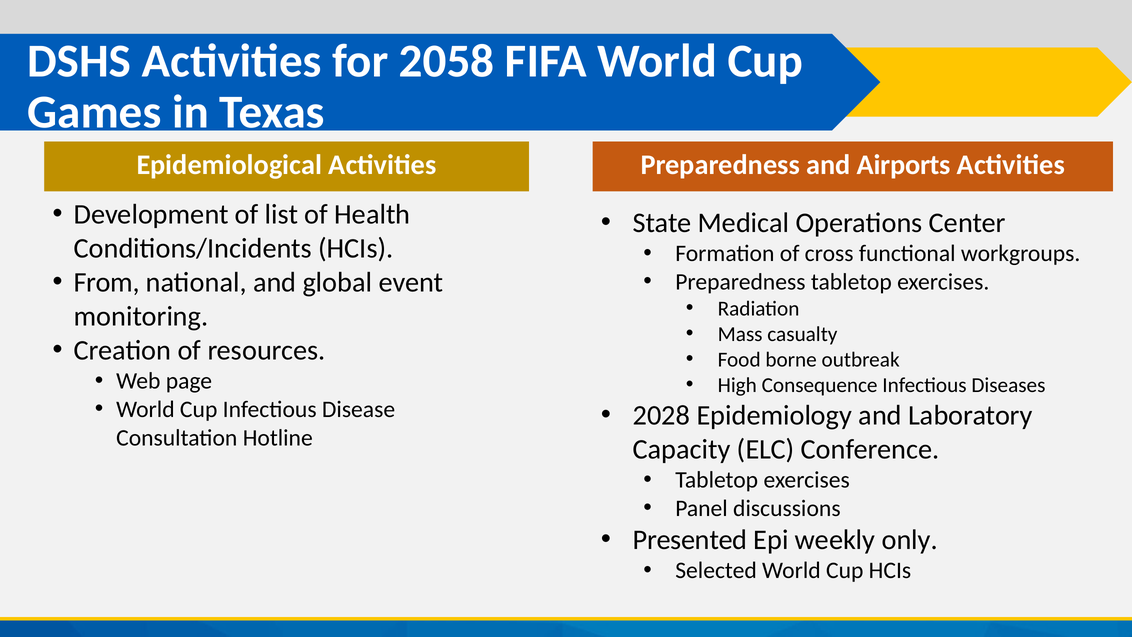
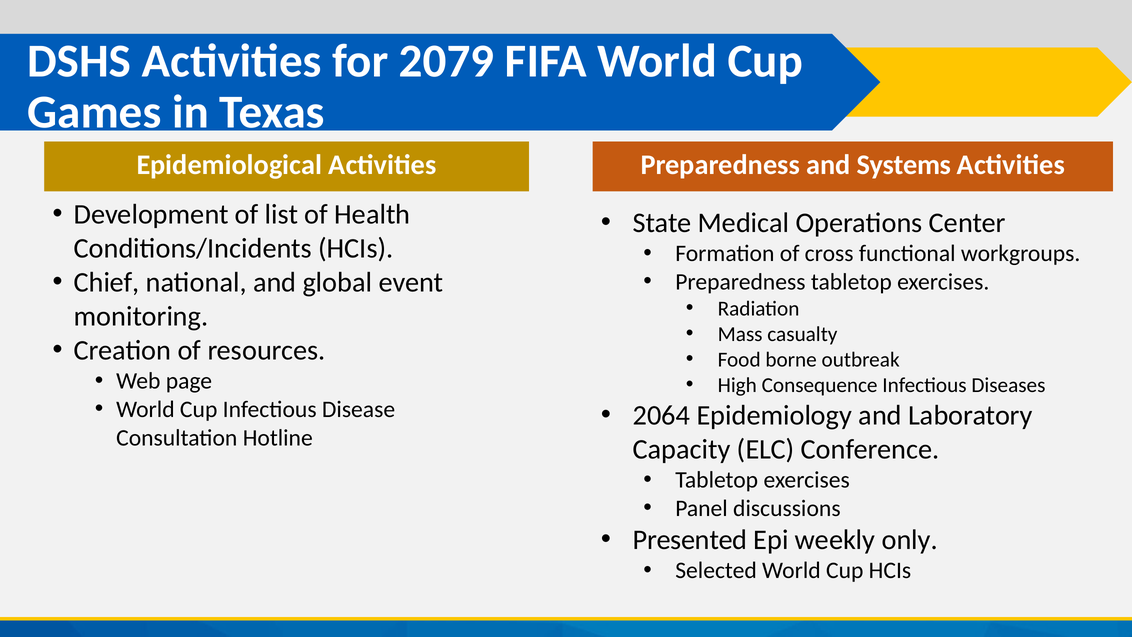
2058: 2058 -> 2079
Airports: Airports -> Systems
From: From -> Chief
2028: 2028 -> 2064
